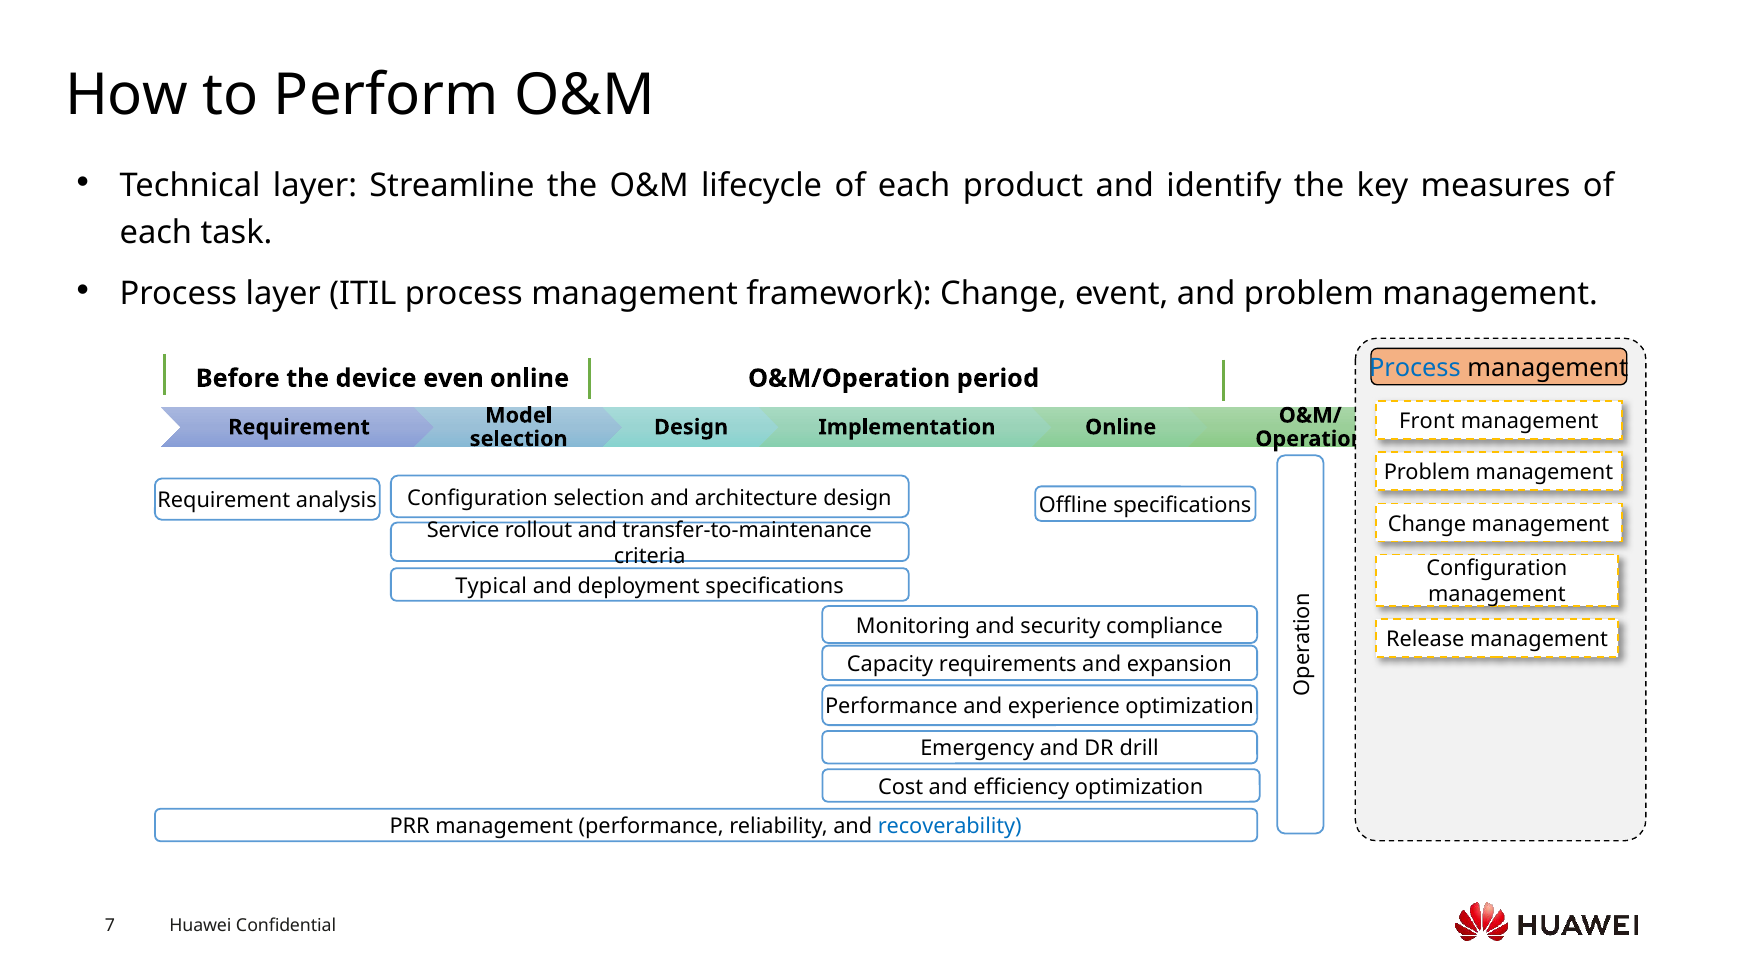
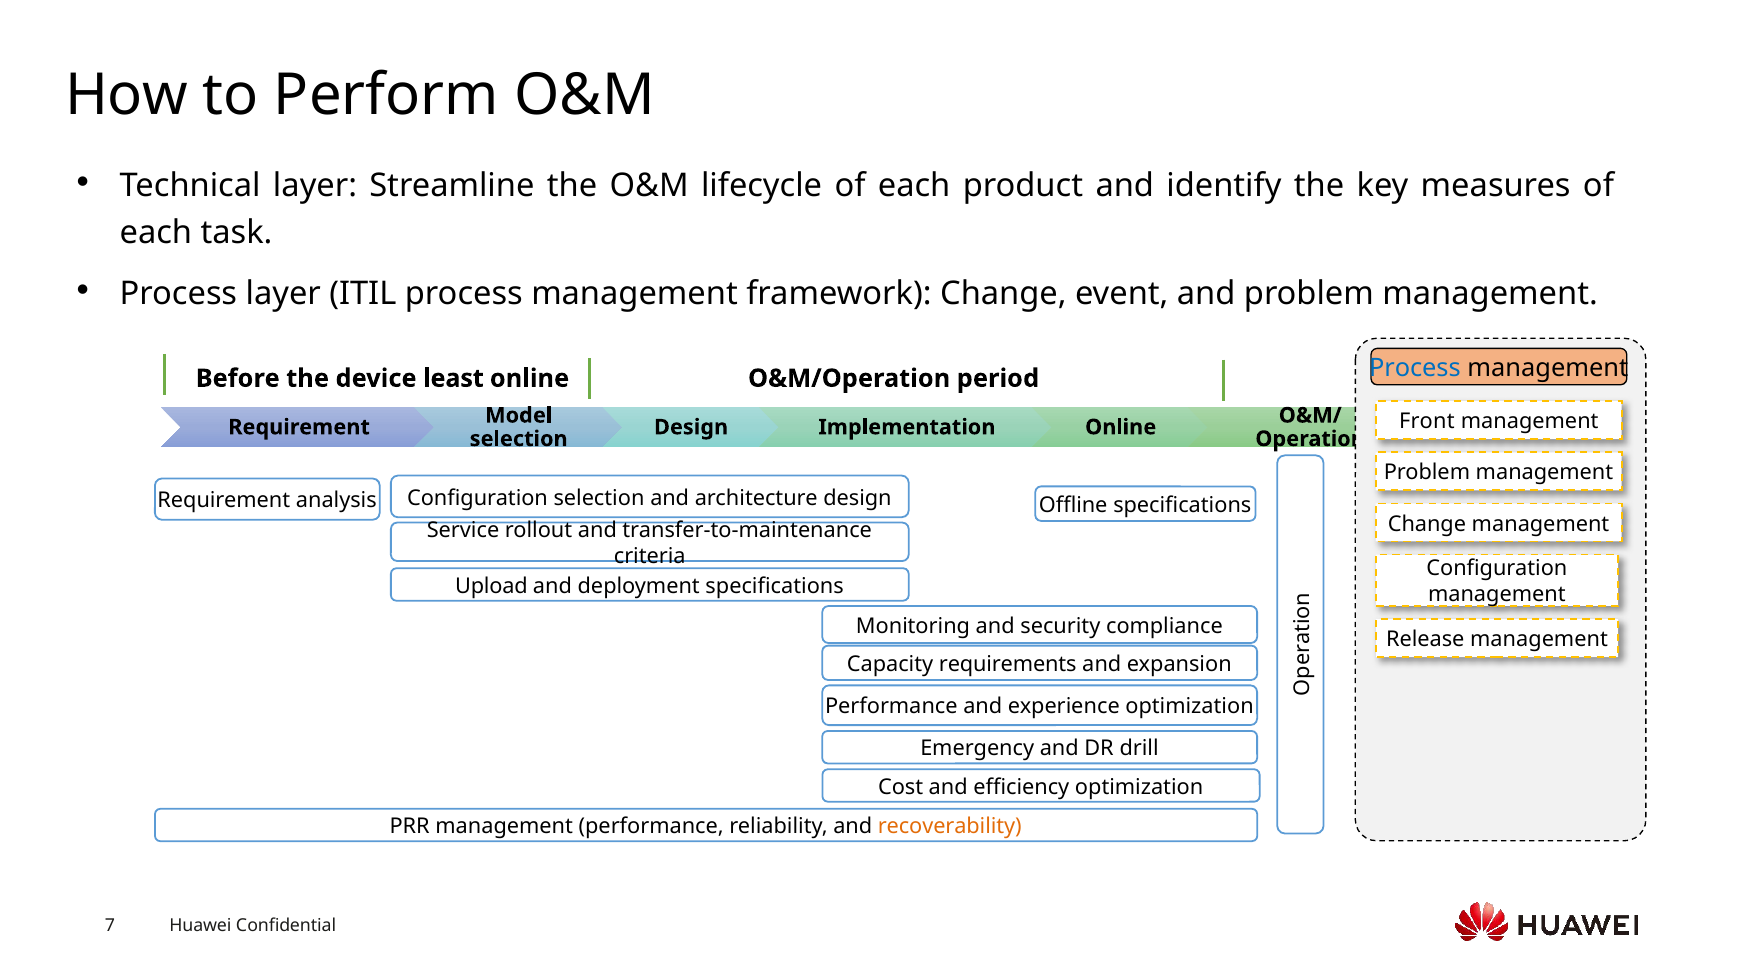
even: even -> least
Typical: Typical -> Upload
recoverability colour: blue -> orange
